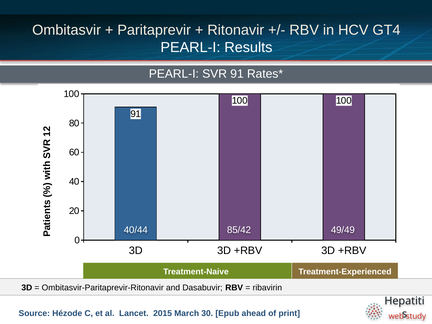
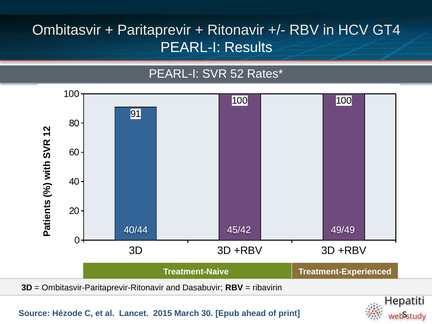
SVR 91: 91 -> 52
85/42: 85/42 -> 45/42
